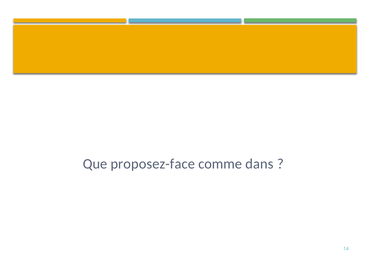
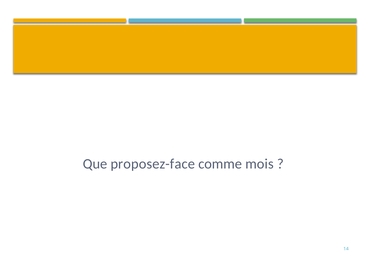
dans: dans -> mois
